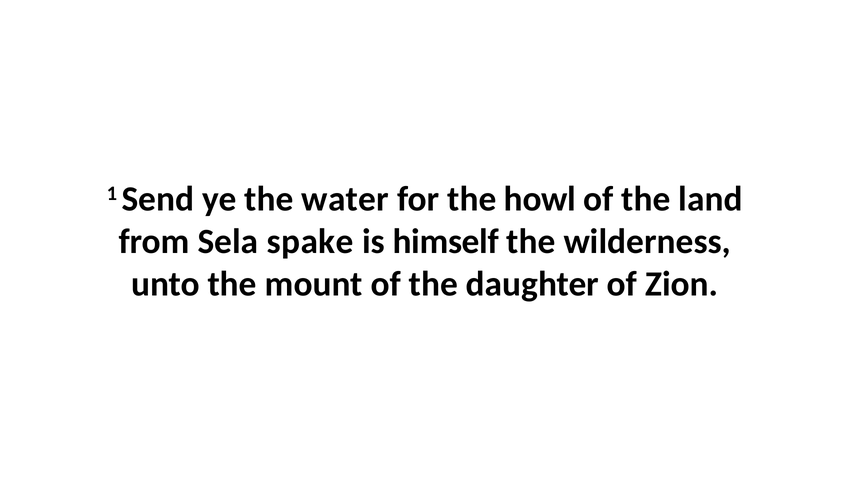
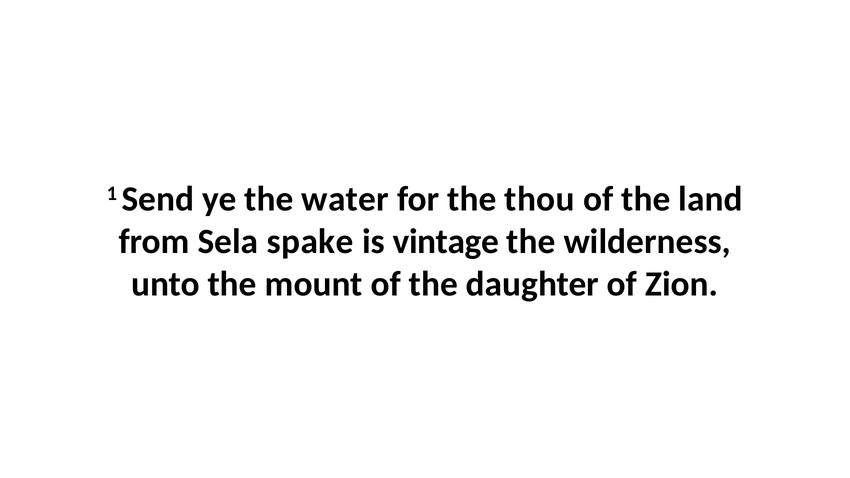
howl: howl -> thou
himself: himself -> vintage
